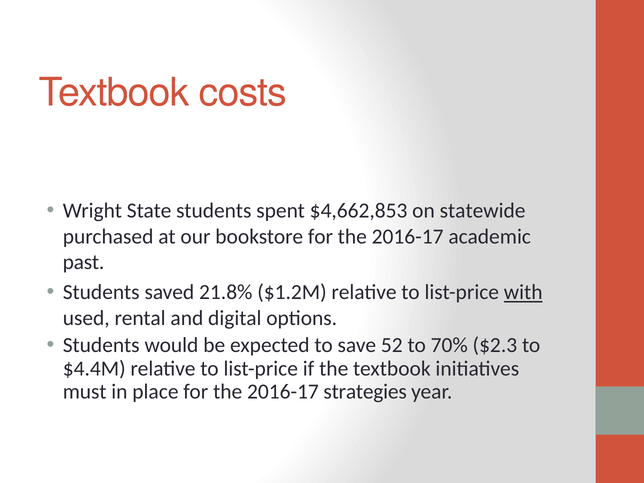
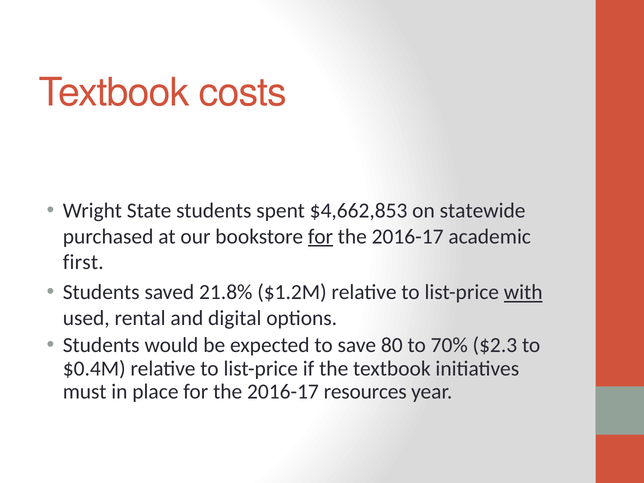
for at (320, 237) underline: none -> present
past: past -> first
52: 52 -> 80
$4.4M: $4.4M -> $0.4M
strategies: strategies -> resources
